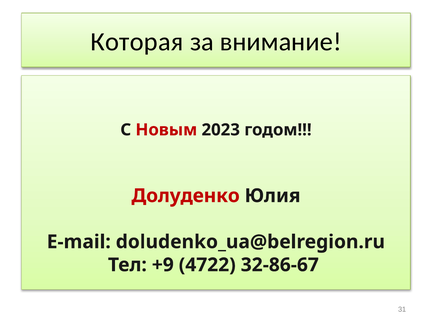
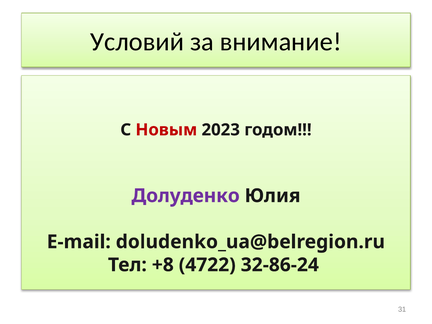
Которая: Которая -> Условий
Долуденко colour: red -> purple
+9: +9 -> +8
32-86-67: 32-86-67 -> 32-86-24
